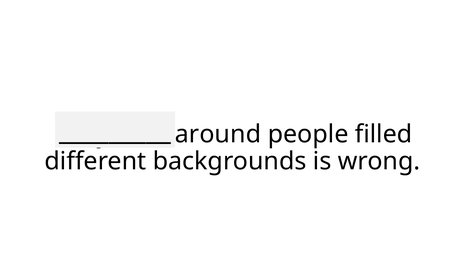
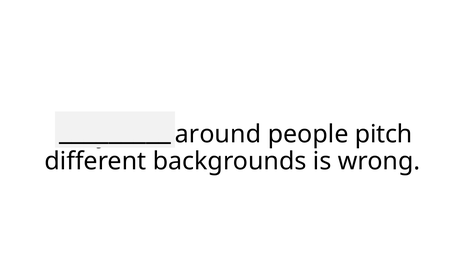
filled: filled -> pitch
